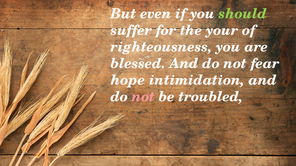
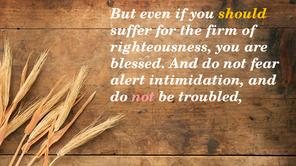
should colour: light green -> yellow
your: your -> firm
hope: hope -> alert
